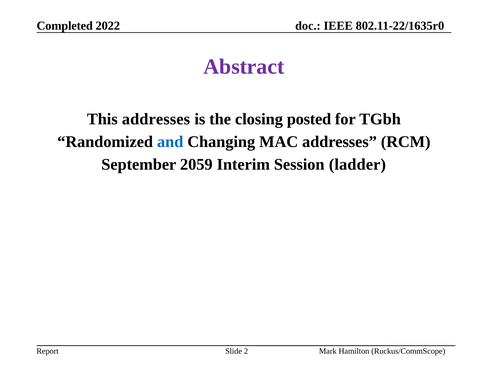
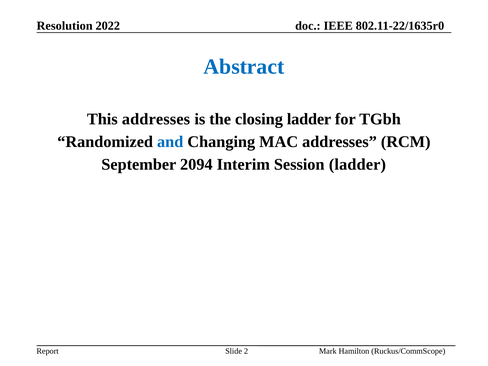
Completed: Completed -> Resolution
Abstract colour: purple -> blue
closing posted: posted -> ladder
2059: 2059 -> 2094
